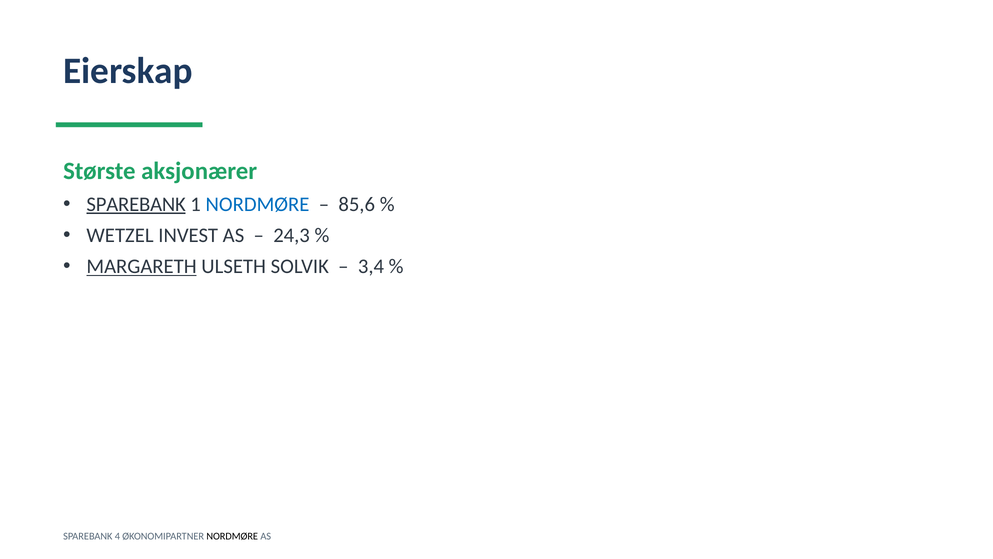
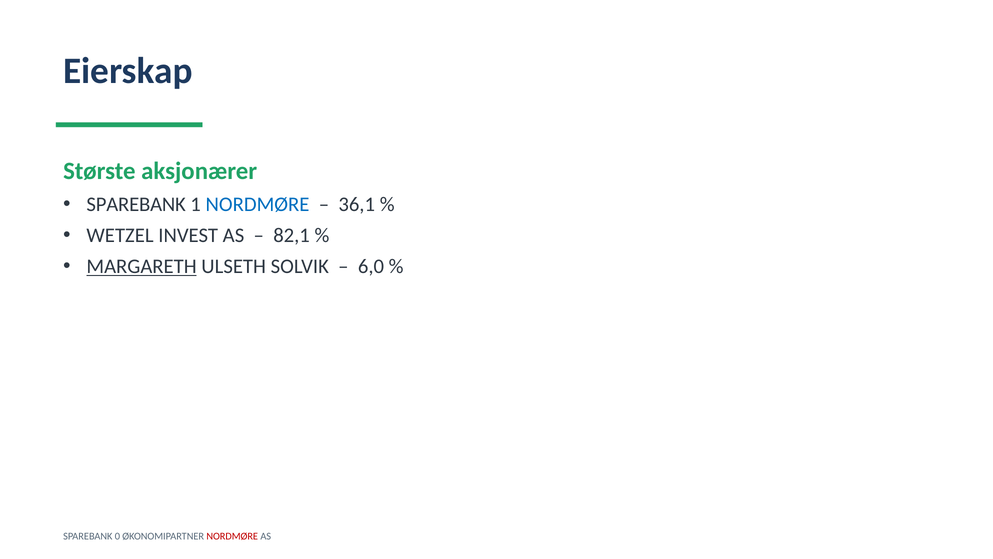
SPAREBANK at (136, 204) underline: present -> none
85,6: 85,6 -> 36,1
24,3: 24,3 -> 82,1
3,4: 3,4 -> 6,0
4: 4 -> 0
NORDMØRE at (232, 536) colour: black -> red
